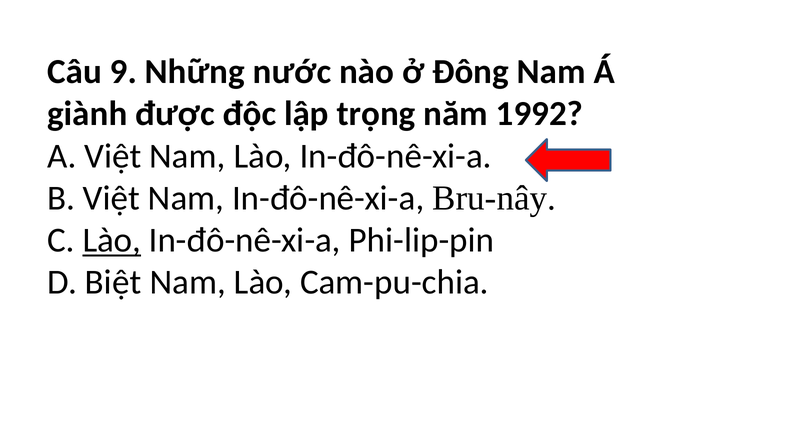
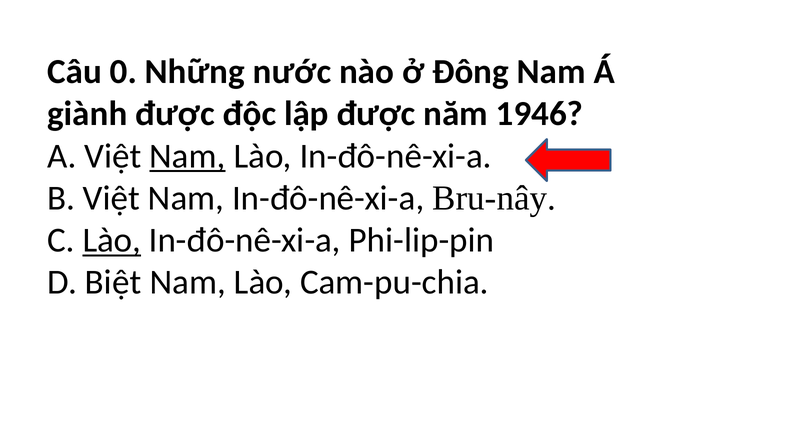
9: 9 -> 0
lập trọng: trọng -> được
1992: 1992 -> 1946
Nam at (187, 156) underline: none -> present
